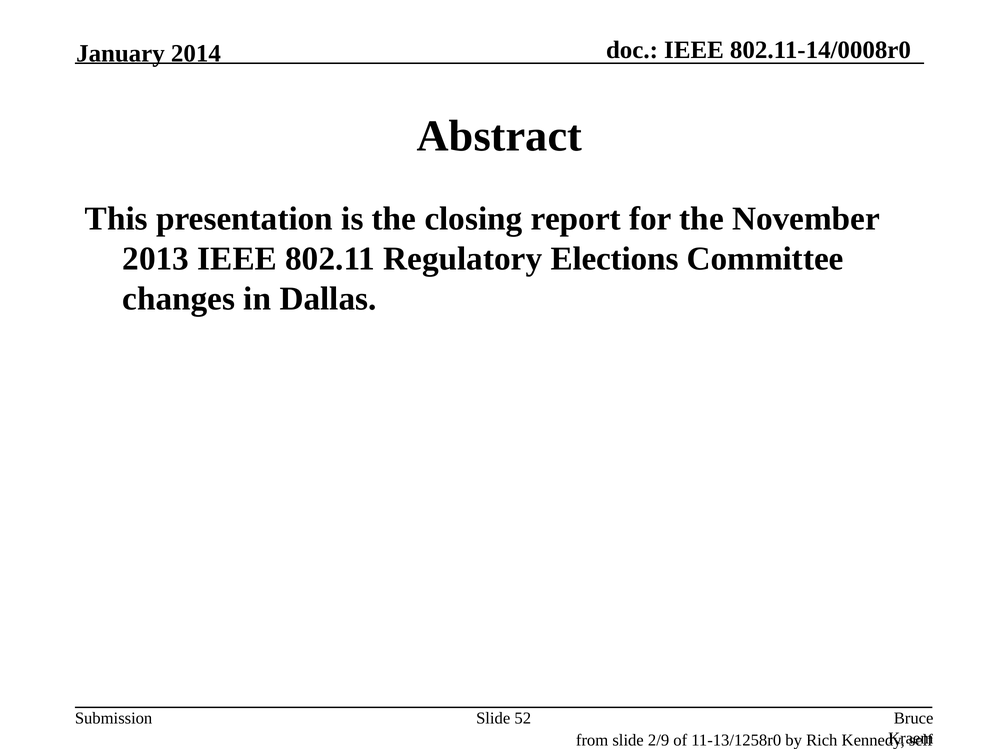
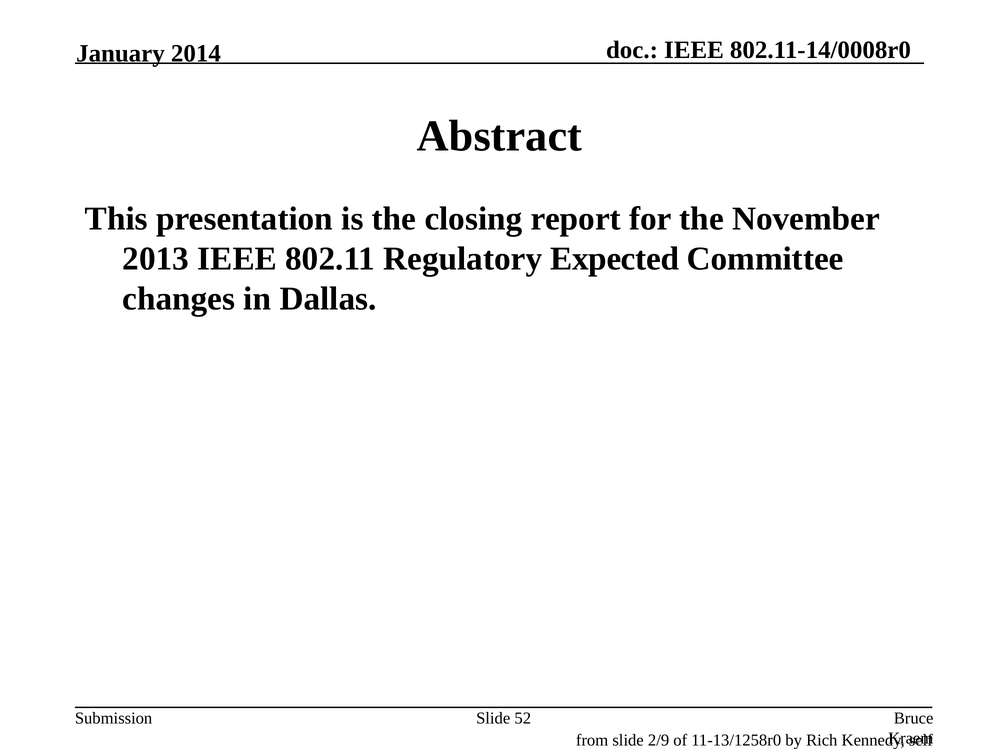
Elections: Elections -> Expected
